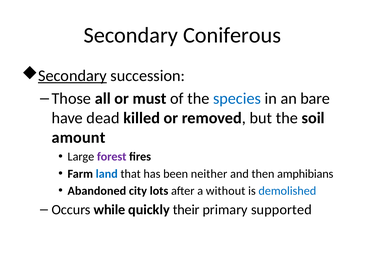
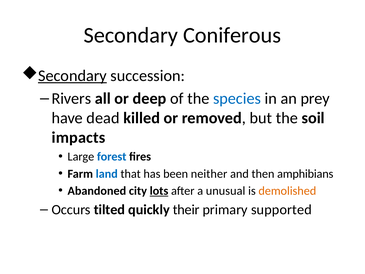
Those: Those -> Rivers
must: must -> deep
bare: bare -> prey
amount: amount -> impacts
forest colour: purple -> blue
lots underline: none -> present
without: without -> unusual
demolished colour: blue -> orange
while: while -> tilted
